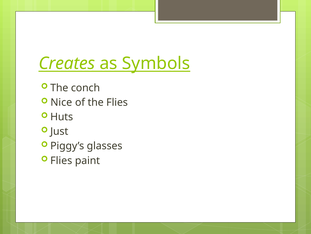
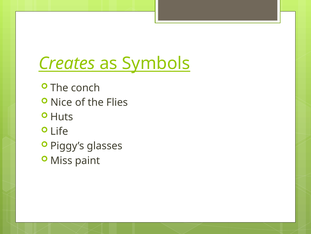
Just: Just -> Life
Flies at (61, 160): Flies -> Miss
